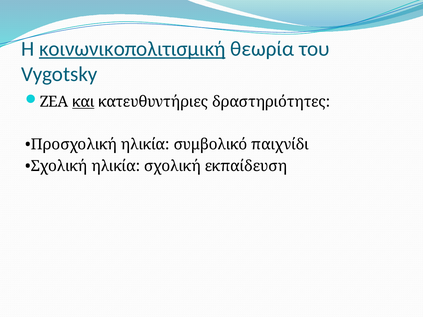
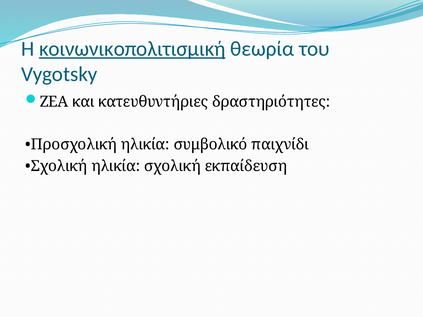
και underline: present -> none
